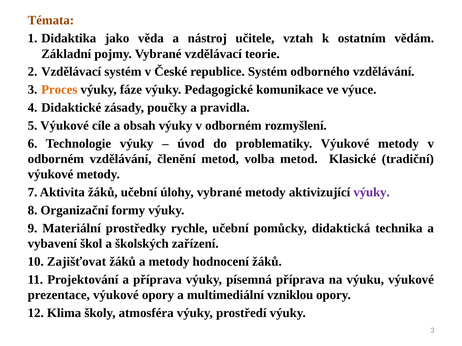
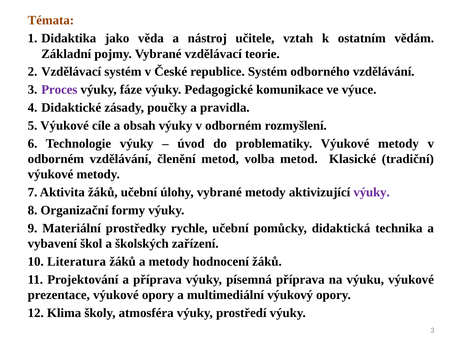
Proces colour: orange -> purple
Zajišťovat: Zajišťovat -> Literatura
vzniklou: vzniklou -> výukový
